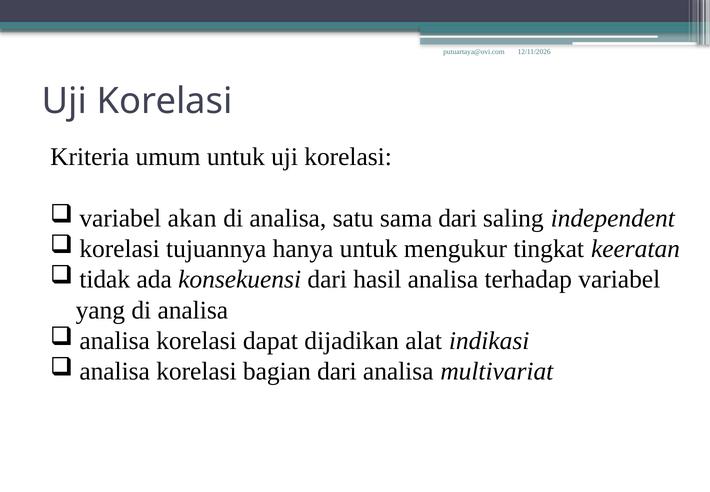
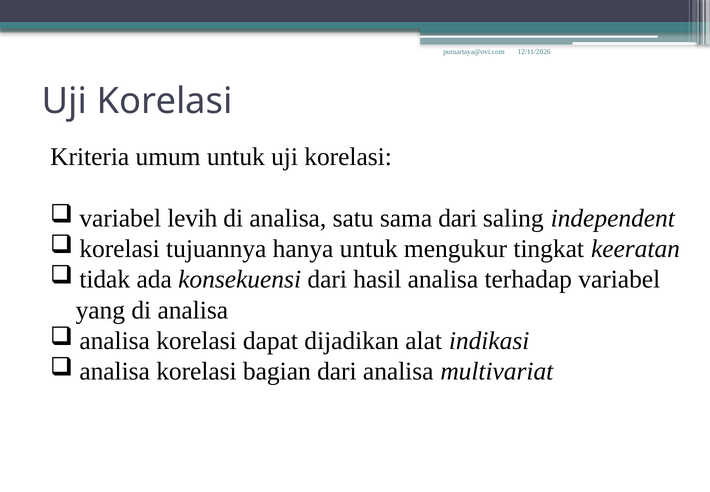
akan: akan -> levih
